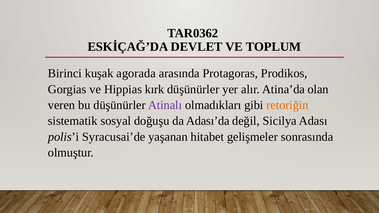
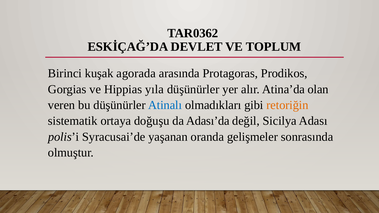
kırk: kırk -> yıla
Atinalı colour: purple -> blue
sosyal: sosyal -> ortaya
hitabet: hitabet -> oranda
